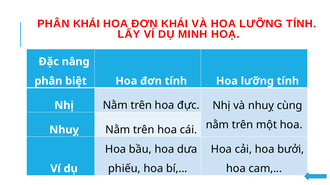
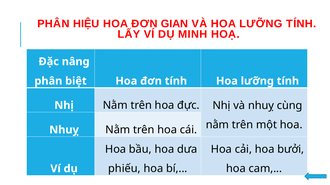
PHÂN KHÁI: KHÁI -> HIỆU
ĐƠN KHÁI: KHÁI -> GIAN
